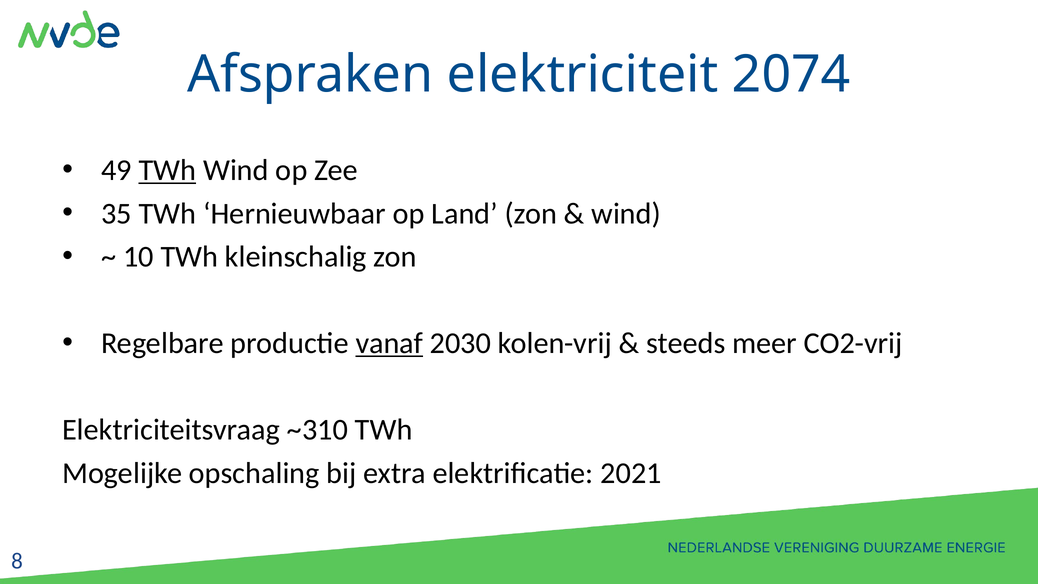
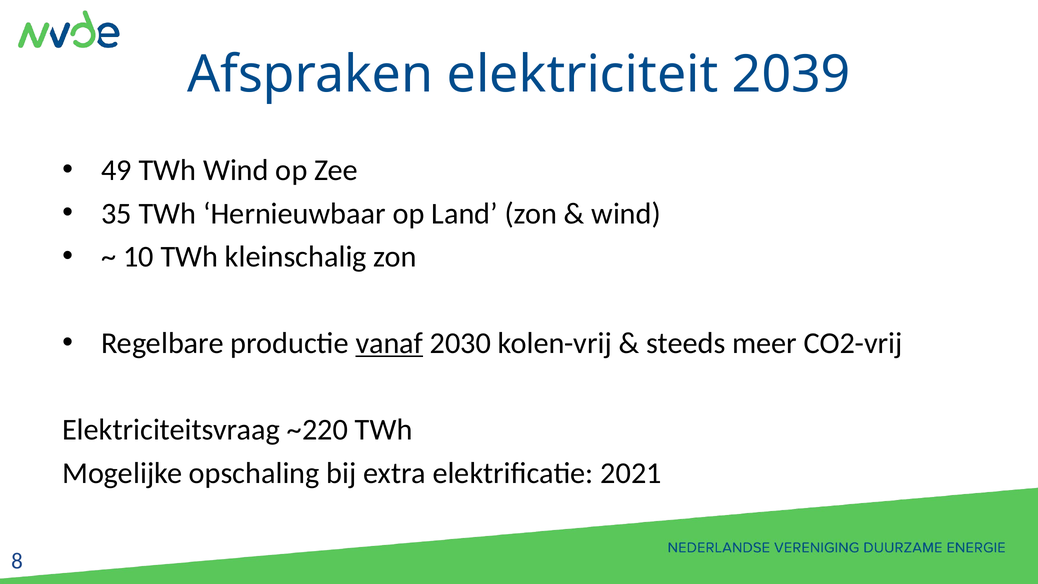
2074: 2074 -> 2039
TWh at (167, 170) underline: present -> none
~310: ~310 -> ~220
